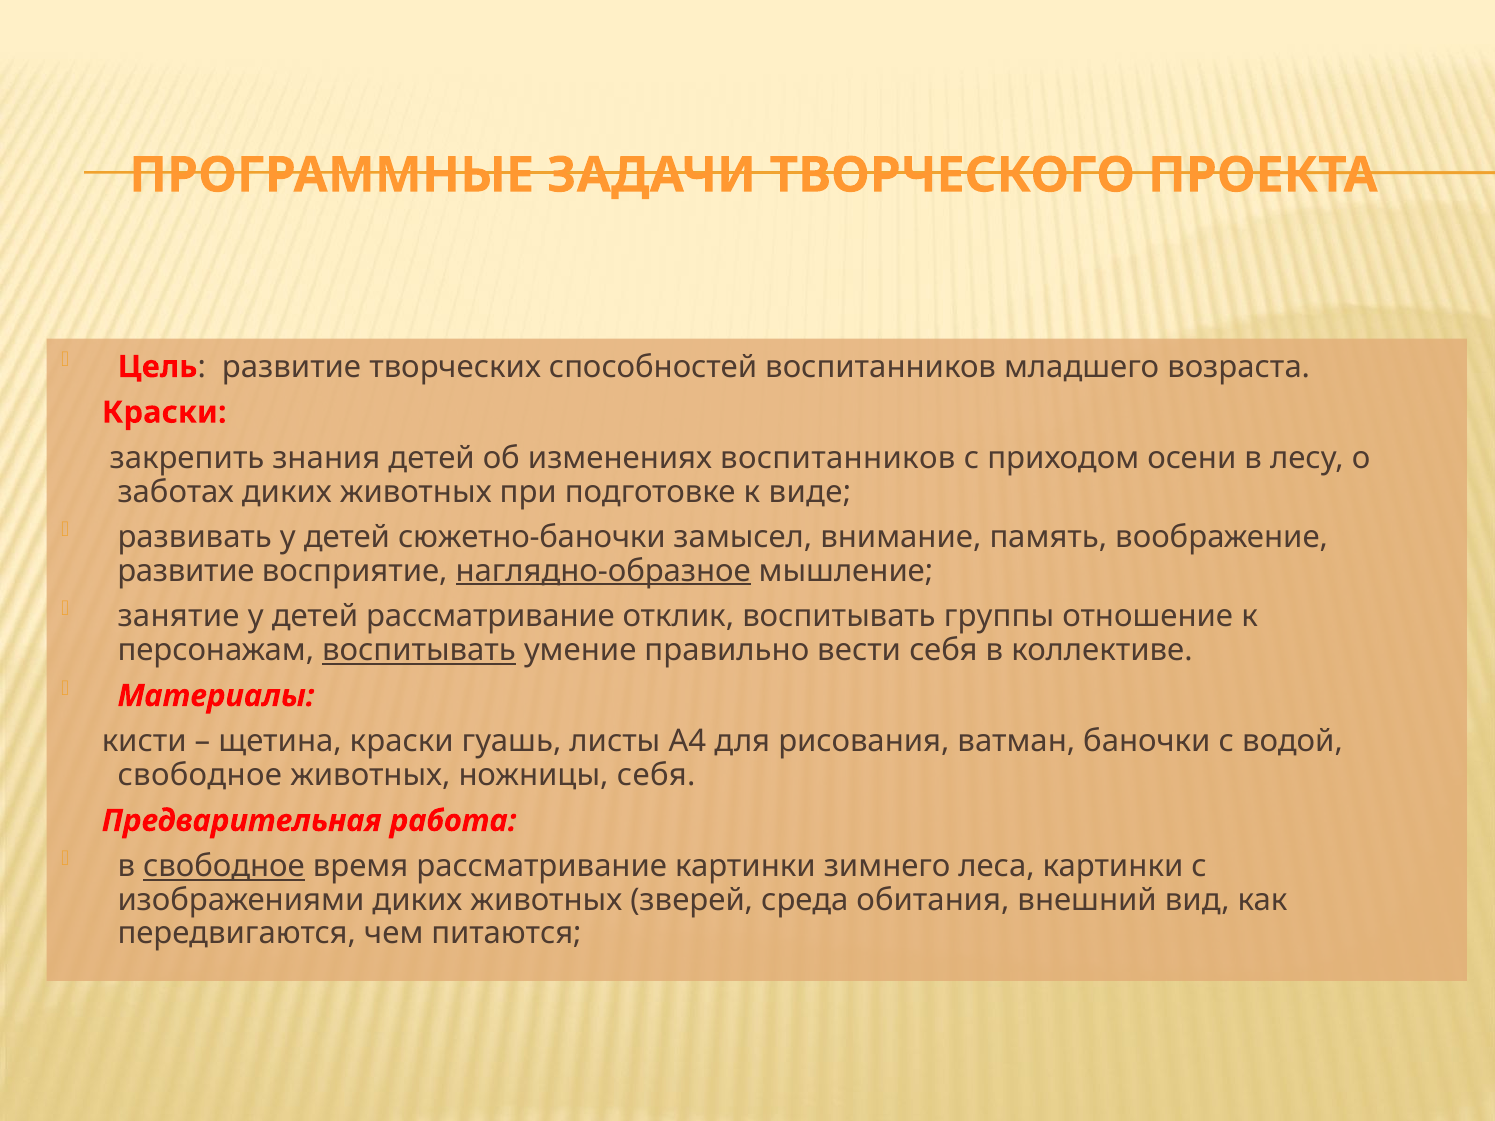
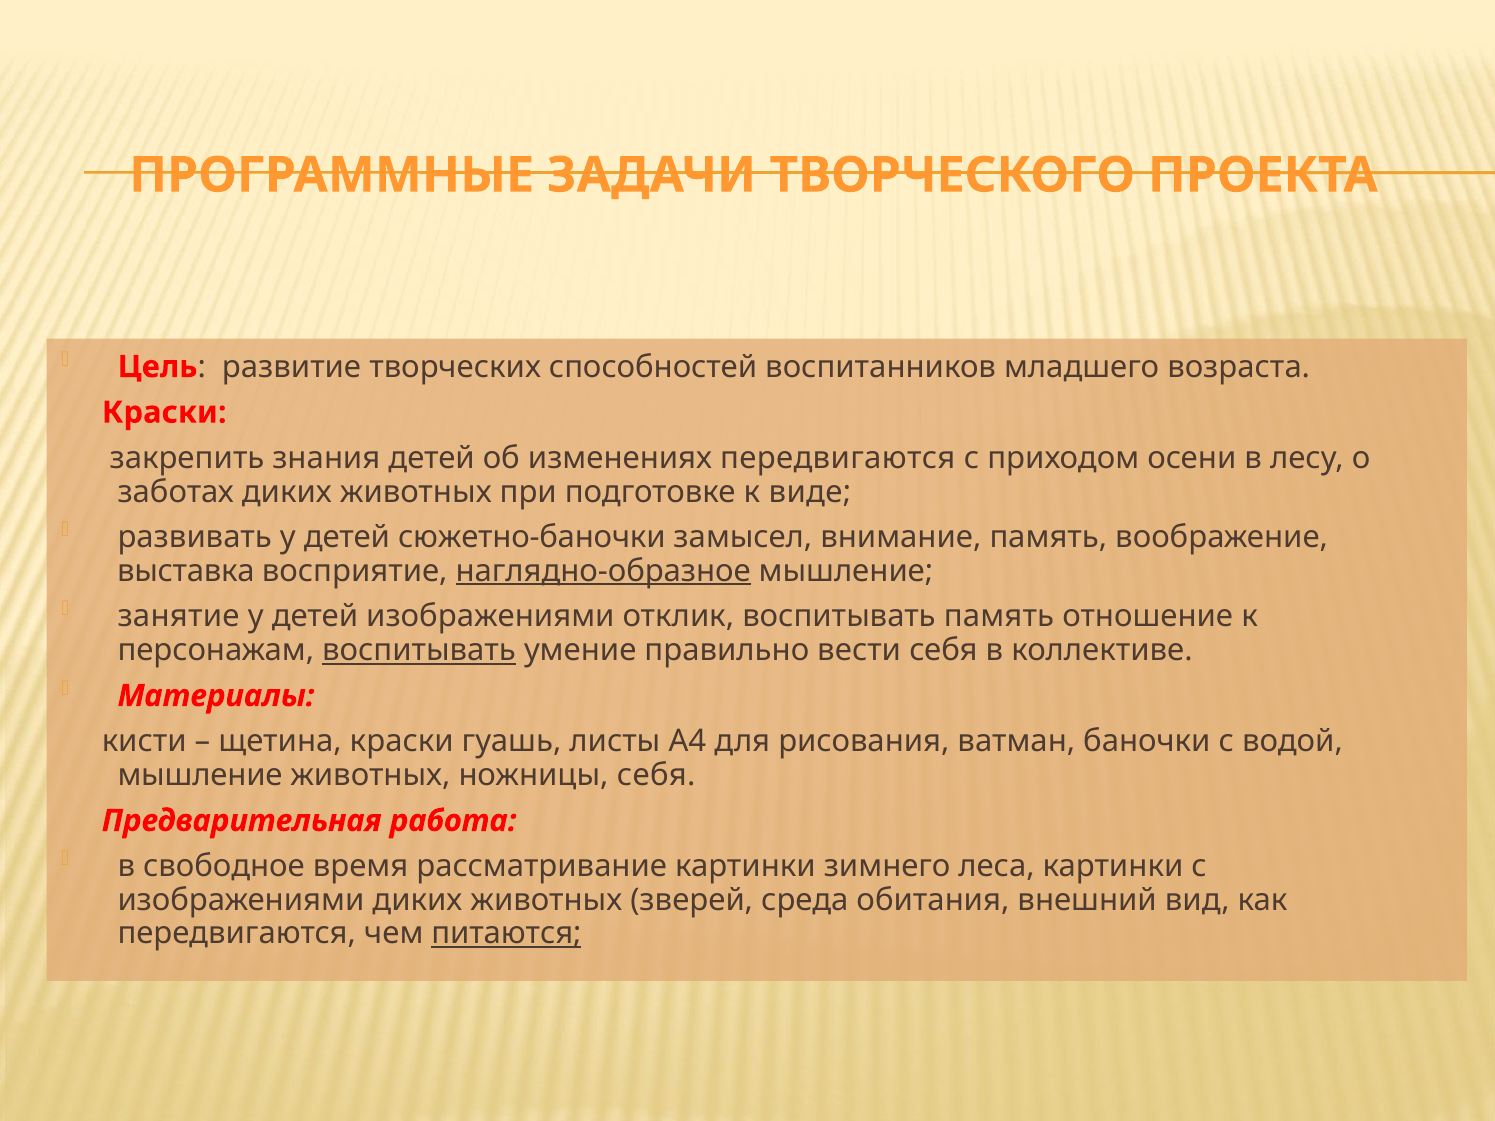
изменениях воспитанников: воспитанников -> передвигаются
развитие at (186, 571): развитие -> выставка
детей рассматривание: рассматривание -> изображениями
воспитывать группы: группы -> память
свободное at (200, 775): свободное -> мышление
свободное at (224, 867) underline: present -> none
питаются underline: none -> present
